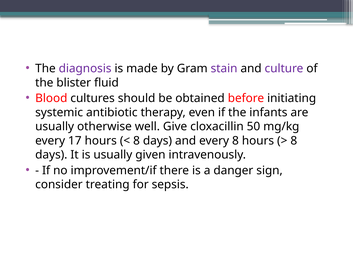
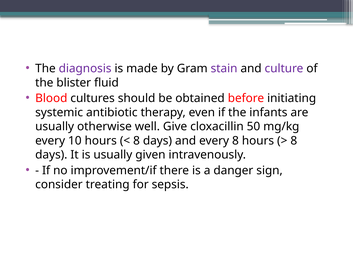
17: 17 -> 10
